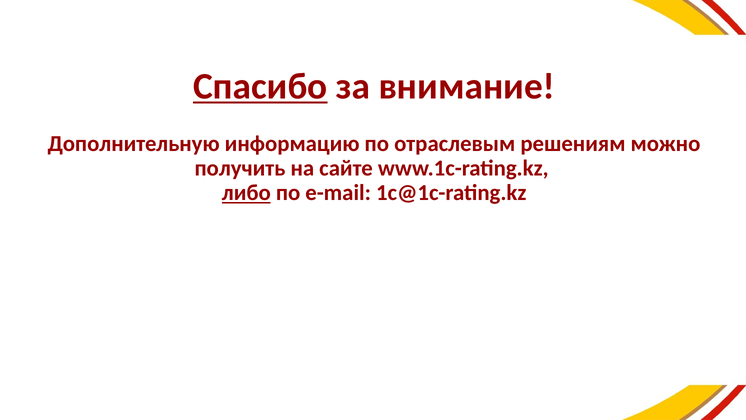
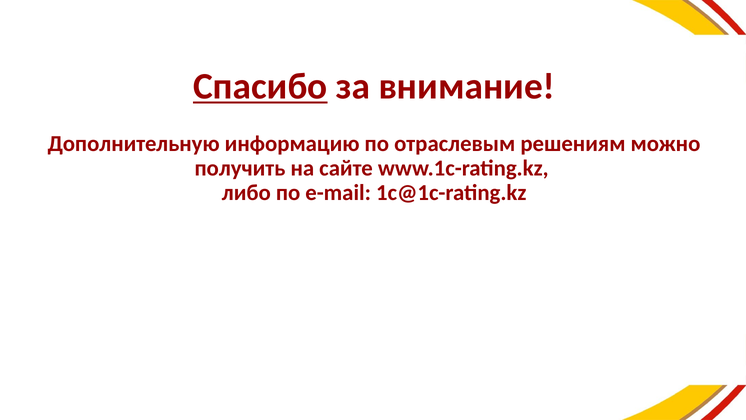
либо underline: present -> none
